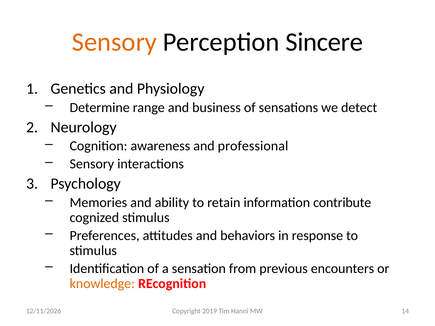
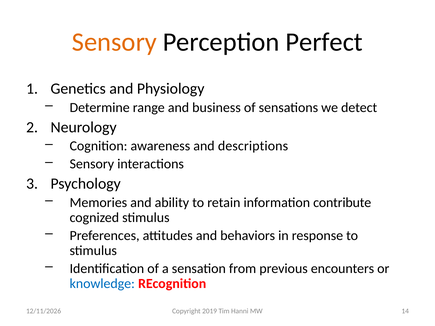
Sincere: Sincere -> Perfect
professional: professional -> descriptions
knowledge colour: orange -> blue
